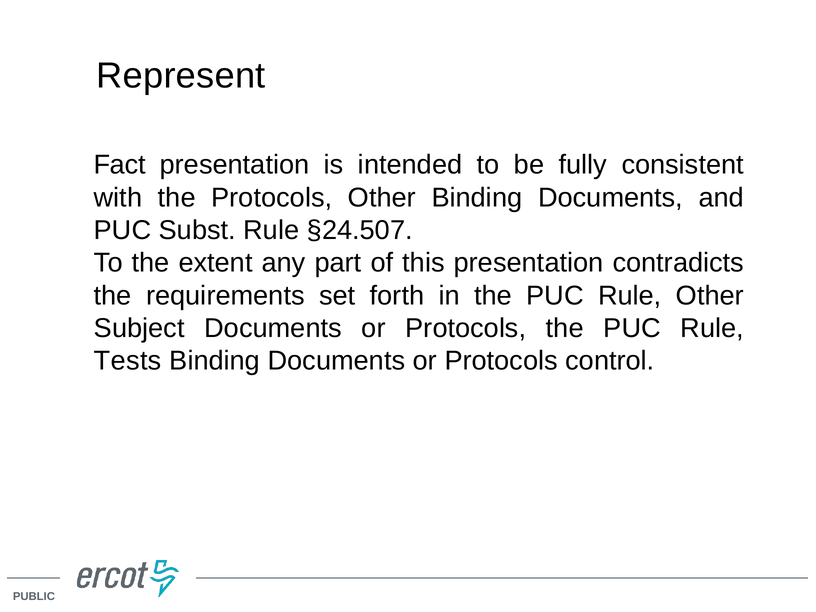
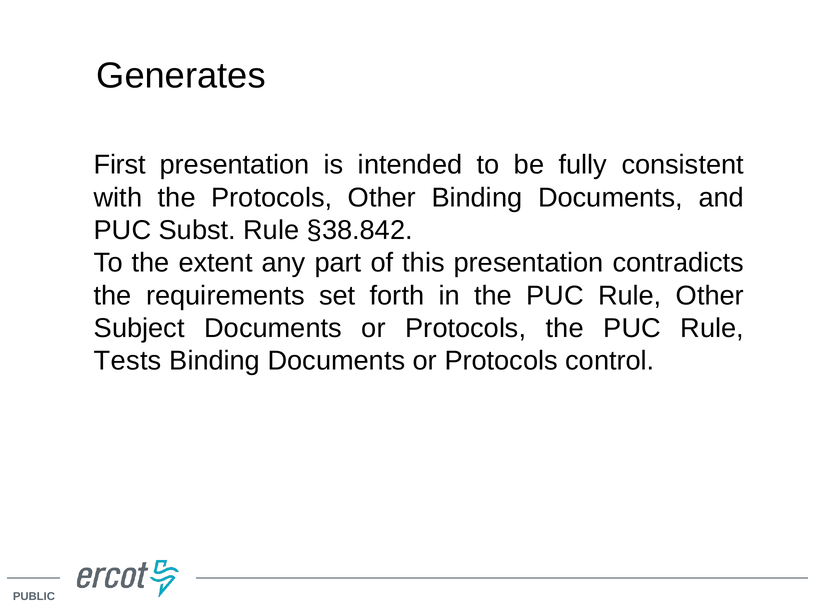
Represent: Represent -> Generates
Fact: Fact -> First
§24.507: §24.507 -> §38.842
